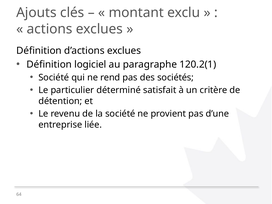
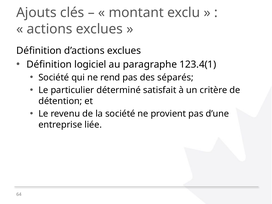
120.2(1: 120.2(1 -> 123.4(1
sociétés: sociétés -> séparés
